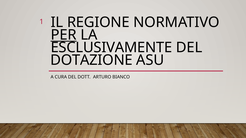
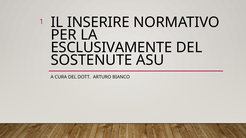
REGIONE: REGIONE -> INSERIRE
PER underline: present -> none
DOTAZIONE: DOTAZIONE -> SOSTENUTE
